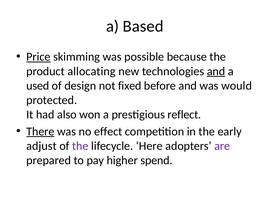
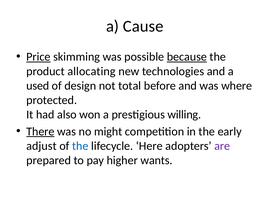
Based: Based -> Cause
because underline: none -> present
and at (216, 71) underline: present -> none
fixed: fixed -> total
would: would -> where
reflect: reflect -> willing
effect: effect -> might
the at (80, 146) colour: purple -> blue
spend: spend -> wants
